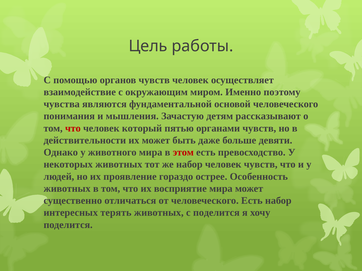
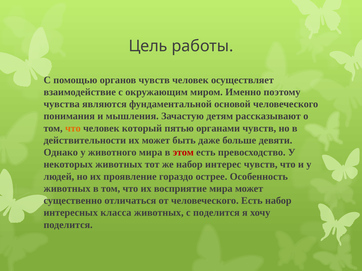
что at (73, 128) colour: red -> orange
набор человек: человек -> интерес
терять: терять -> класса
